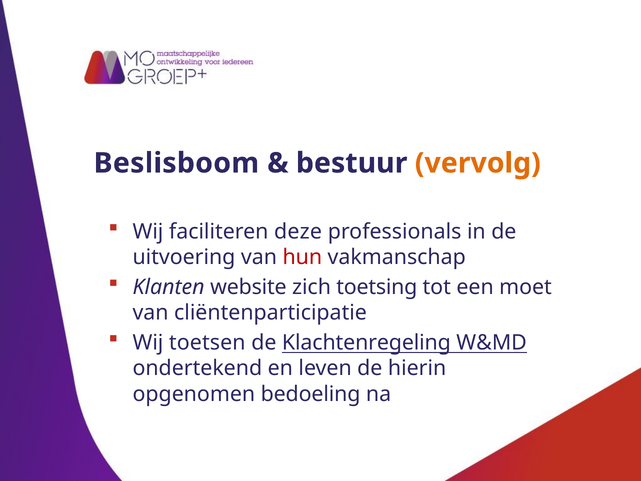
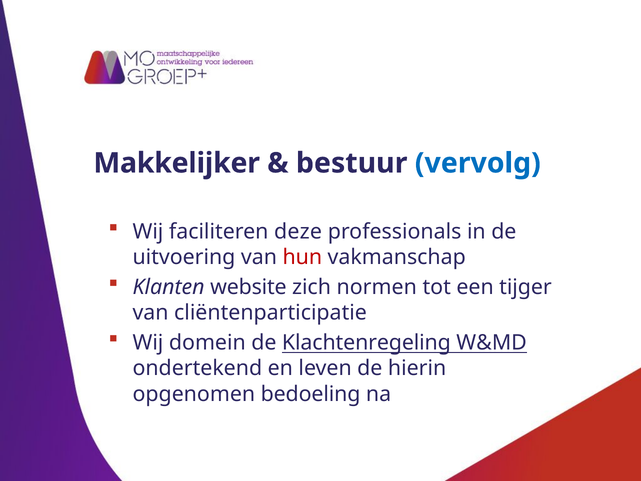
Beslisboom: Beslisboom -> Makkelijker
vervolg colour: orange -> blue
toetsing: toetsing -> normen
moet: moet -> tijger
toetsen: toetsen -> domein
